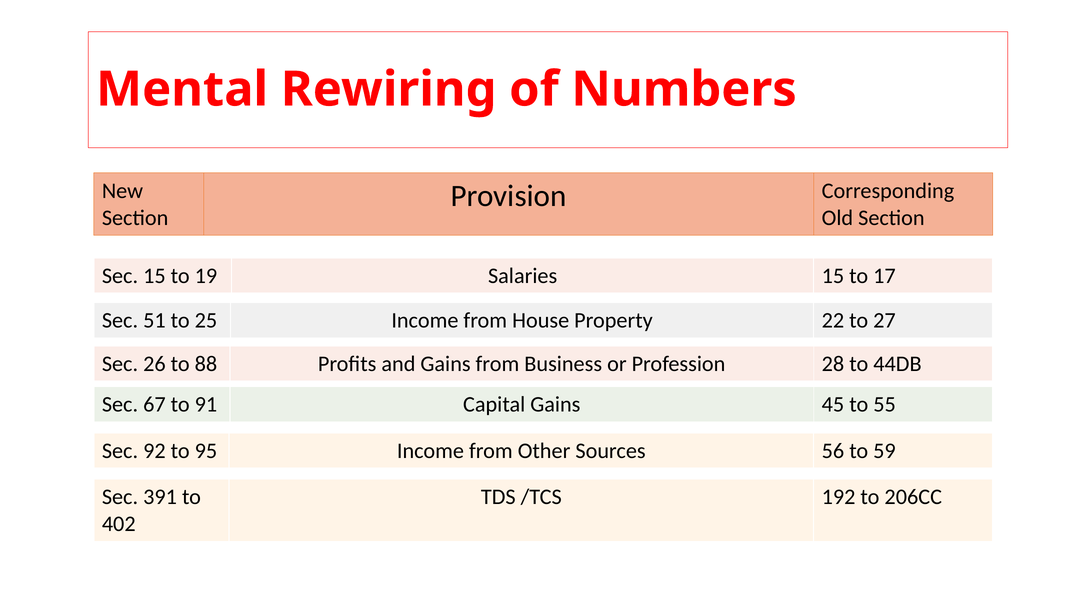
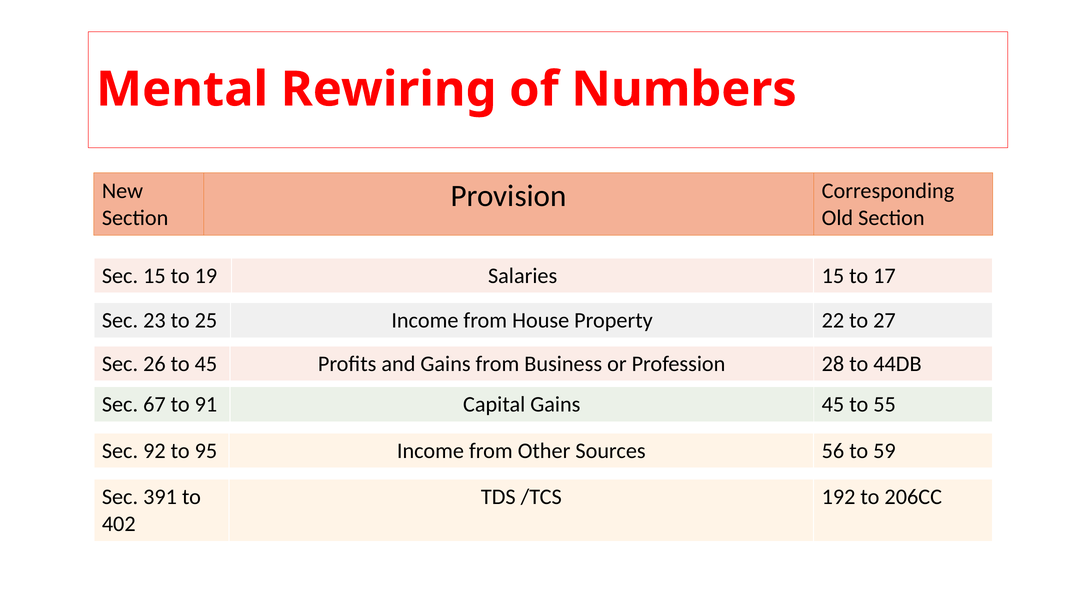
51: 51 -> 23
to 88: 88 -> 45
